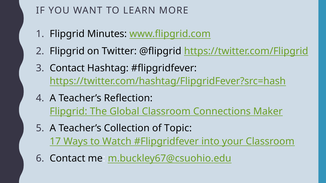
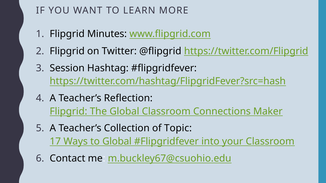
Contact at (67, 68): Contact -> Session
to Watch: Watch -> Global
